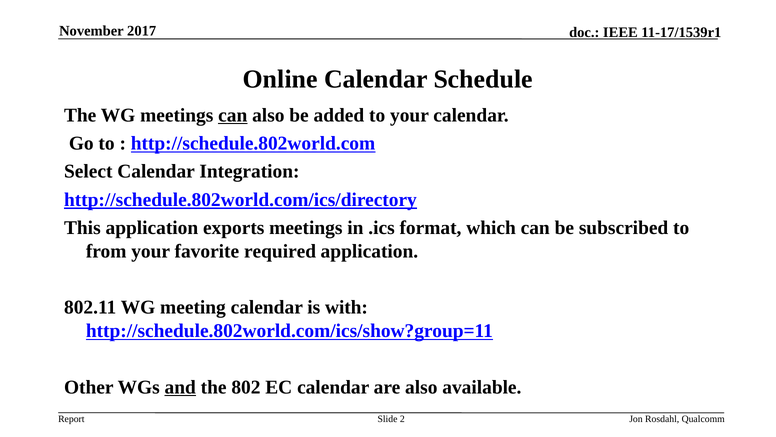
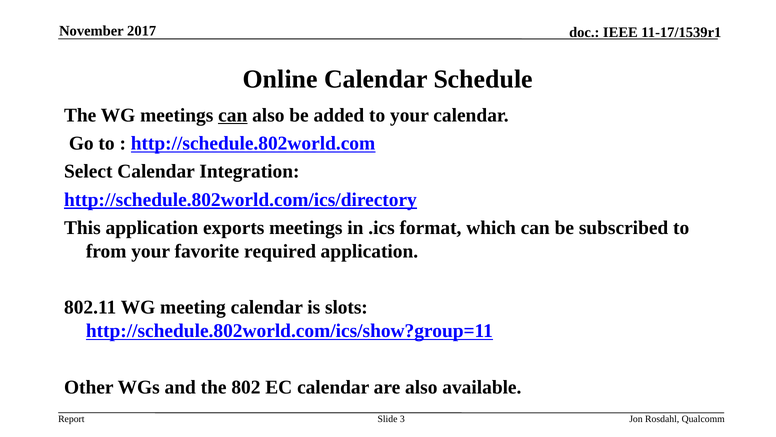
with: with -> slots
and underline: present -> none
2: 2 -> 3
